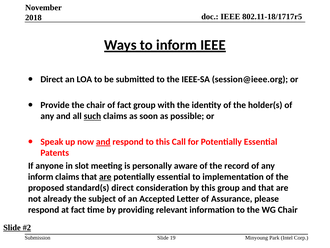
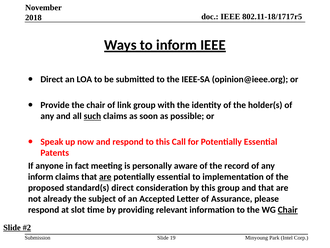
session@ieee.org: session@ieee.org -> opinion@ieee.org
of fact: fact -> link
and at (103, 142) underline: present -> none
slot: slot -> fact
at fact: fact -> slot
Chair at (288, 210) underline: none -> present
